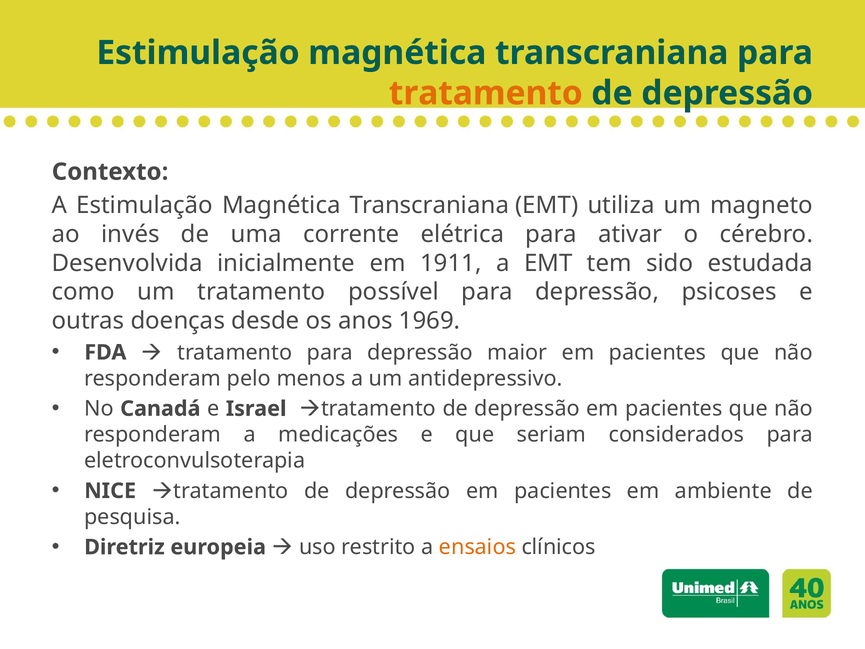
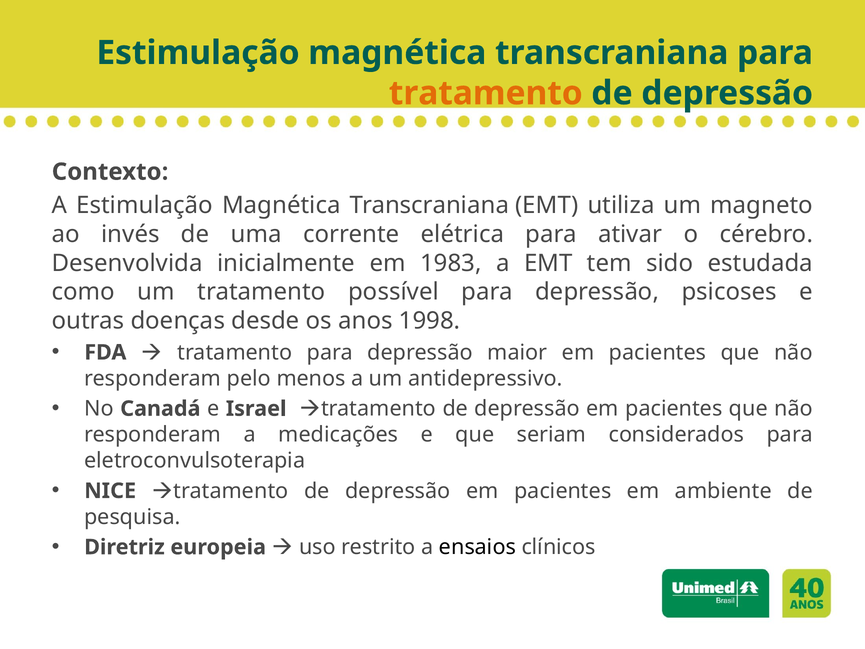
1911: 1911 -> 1983
1969: 1969 -> 1998
ensaios colour: orange -> black
